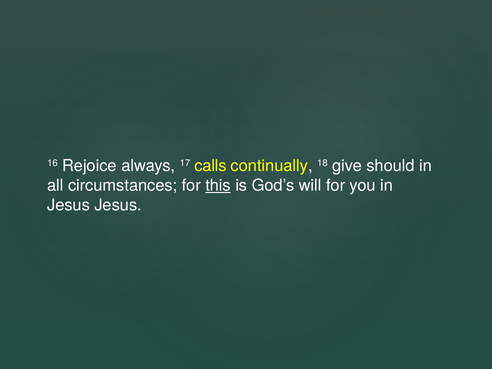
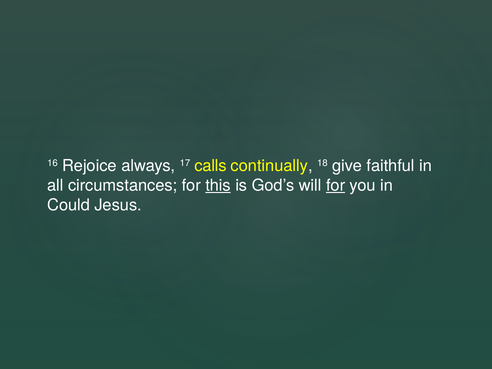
should: should -> faithful
for at (336, 185) underline: none -> present
Jesus at (69, 205): Jesus -> Could
